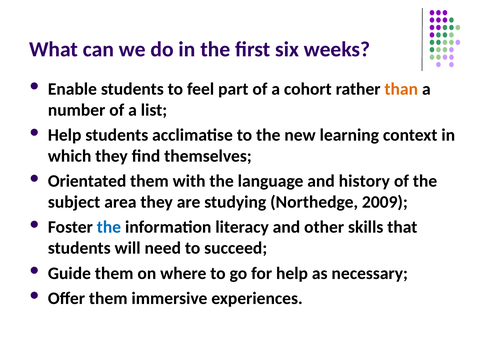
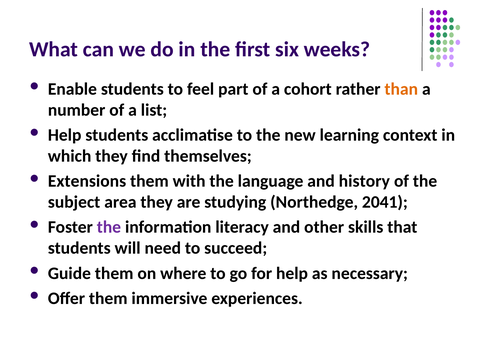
Orientated: Orientated -> Extensions
2009: 2009 -> 2041
the at (109, 228) colour: blue -> purple
